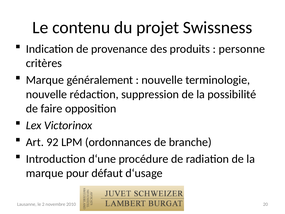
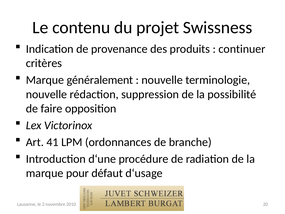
personne: personne -> continuer
92: 92 -> 41
